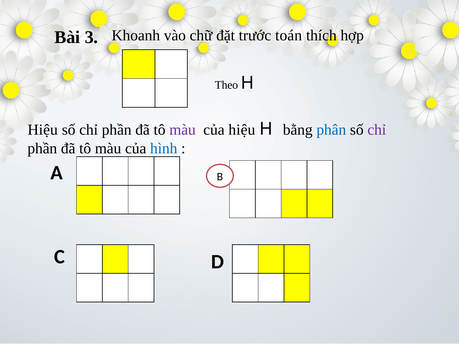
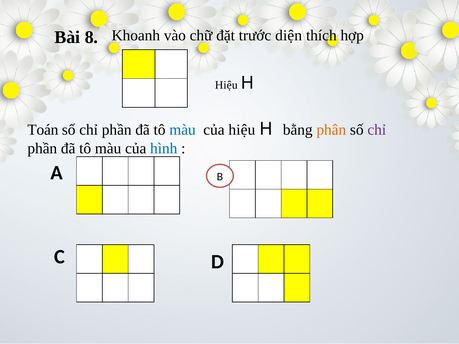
3: 3 -> 8
toán: toán -> diện
Theo at (226, 85): Theo -> Hiệu
Hiệu at (43, 130): Hiệu -> Toán
màu at (183, 130) colour: purple -> blue
phân colour: blue -> orange
